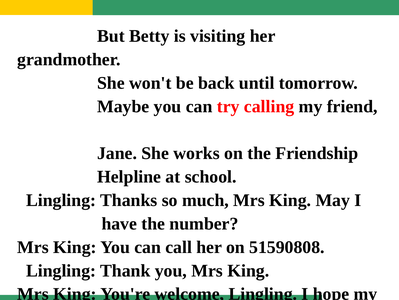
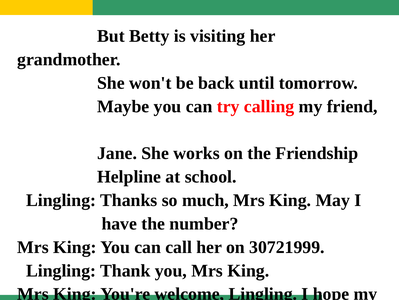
51590808: 51590808 -> 30721999
